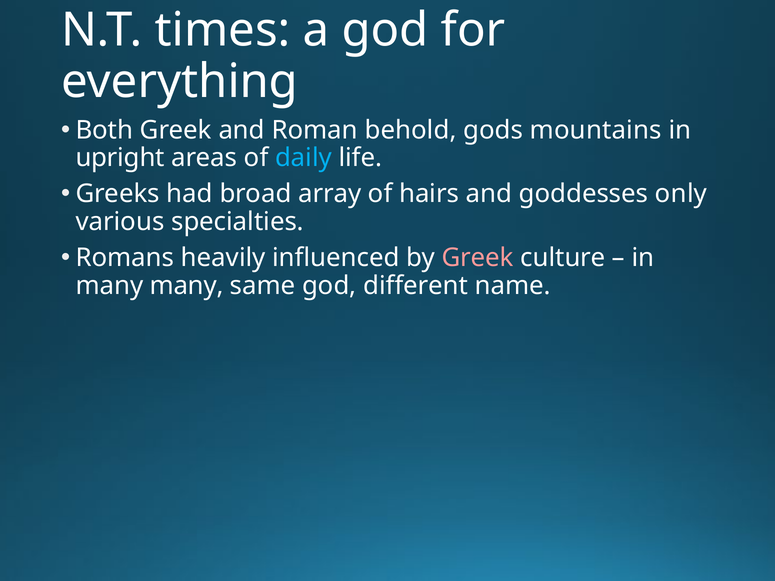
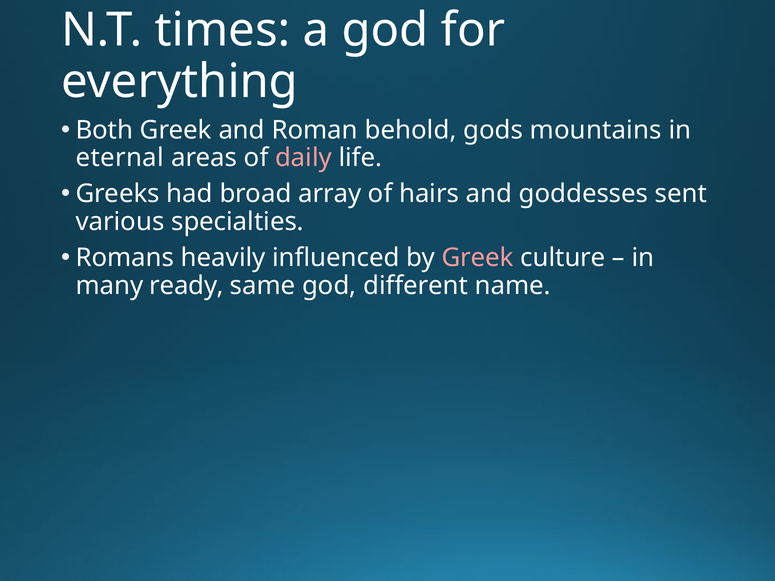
upright: upright -> eternal
daily colour: light blue -> pink
only: only -> sent
many many: many -> ready
